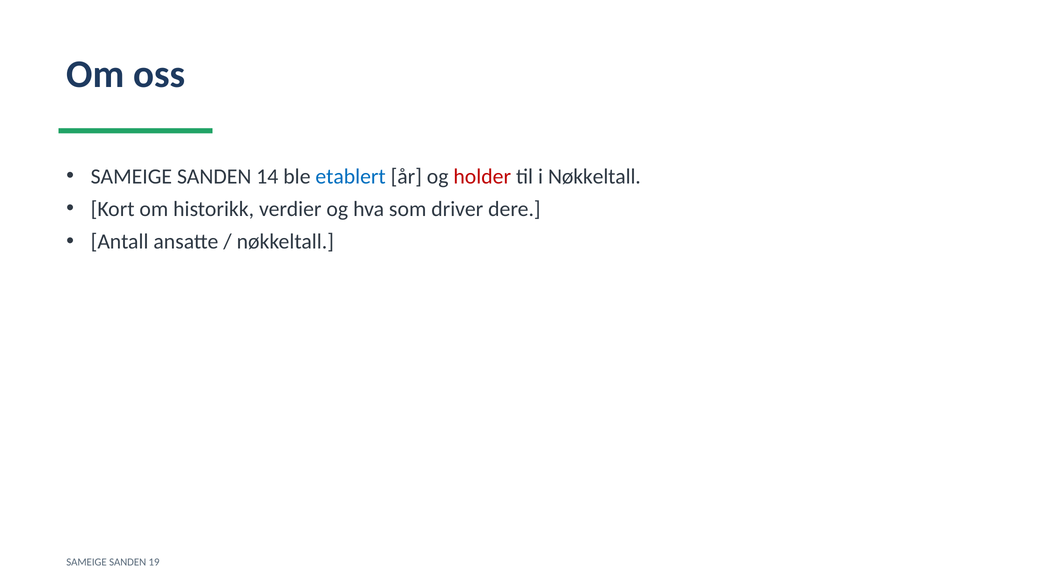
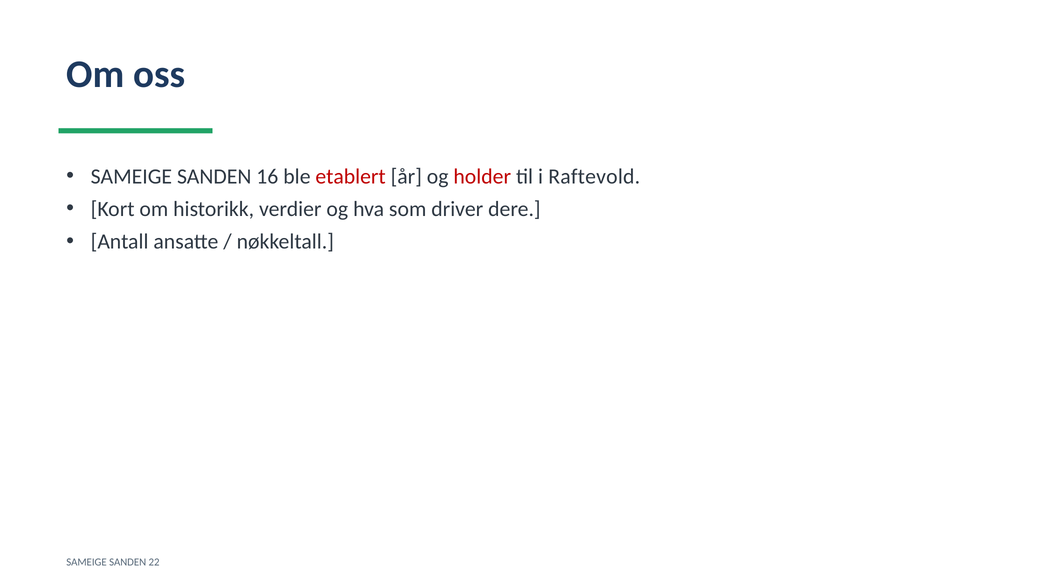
14: 14 -> 16
etablert colour: blue -> red
i Nøkkeltall: Nøkkeltall -> Raftevold
19: 19 -> 22
